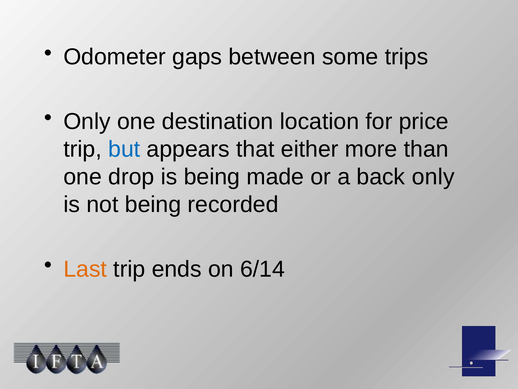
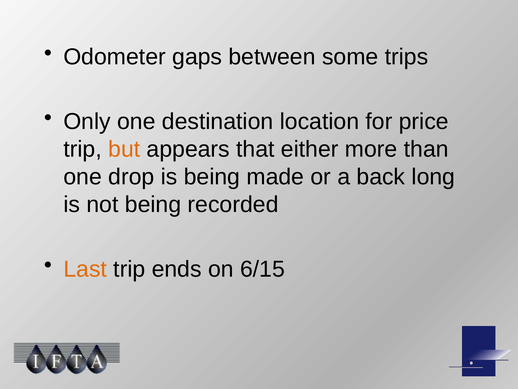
but colour: blue -> orange
back only: only -> long
6/14: 6/14 -> 6/15
